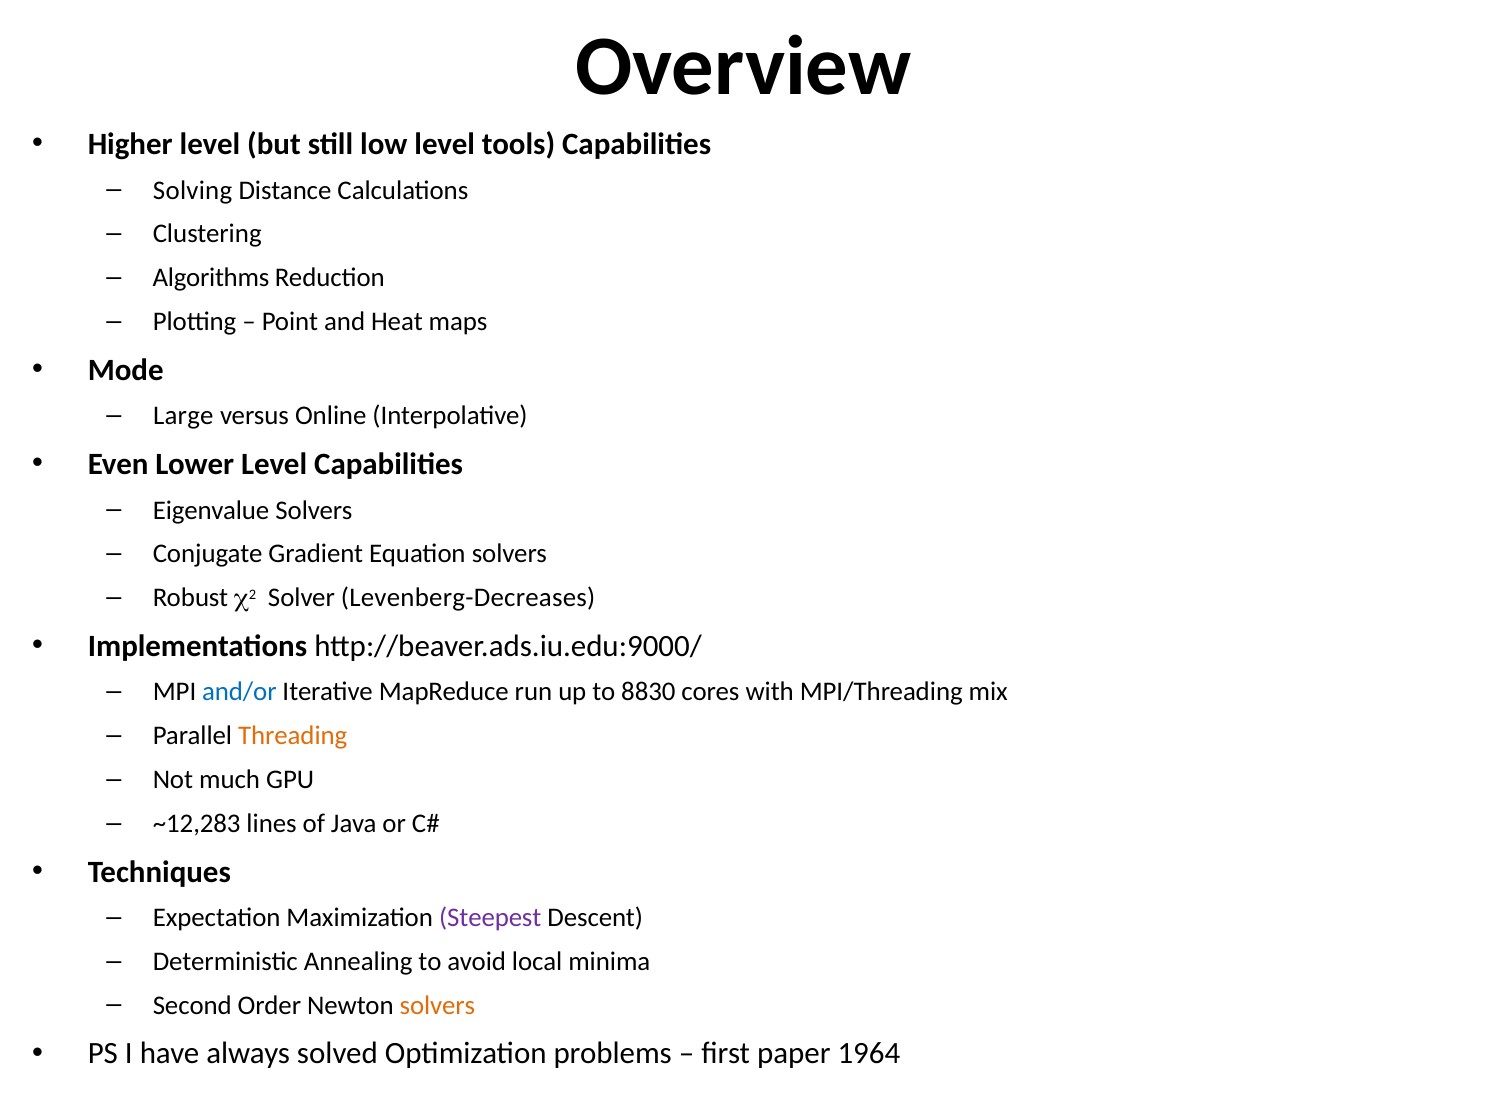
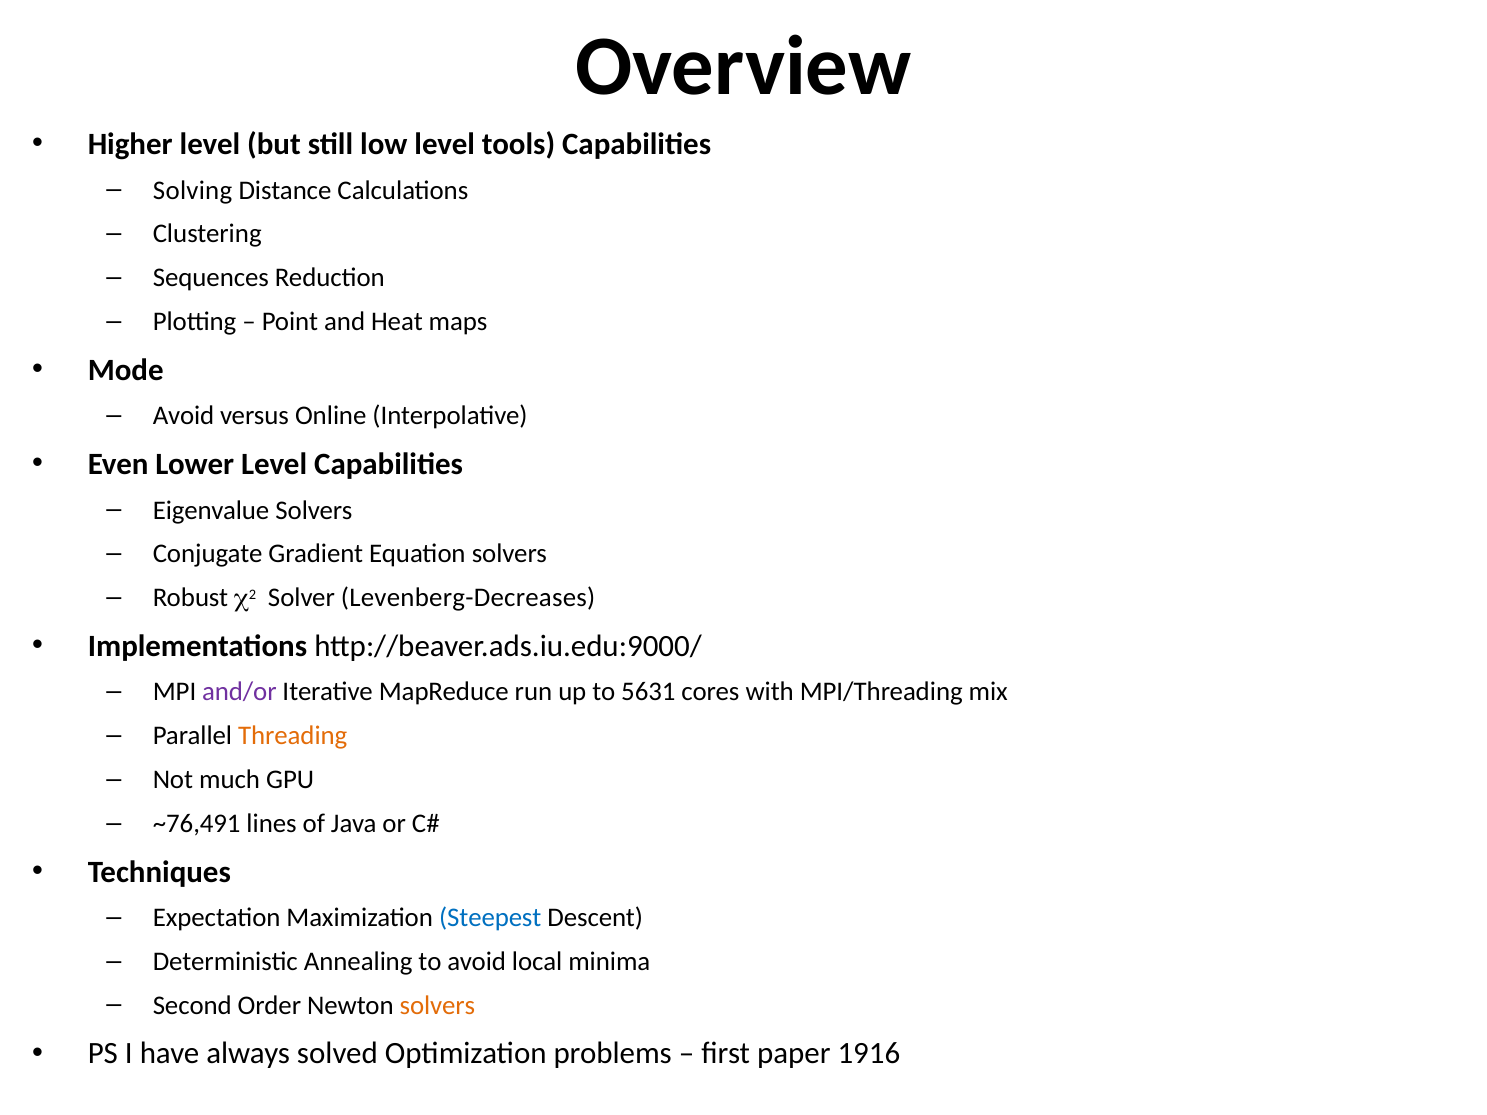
Algorithms: Algorithms -> Sequences
Large at (183, 416): Large -> Avoid
and/or colour: blue -> purple
8830: 8830 -> 5631
~12,283: ~12,283 -> ~76,491
Steepest colour: purple -> blue
1964: 1964 -> 1916
